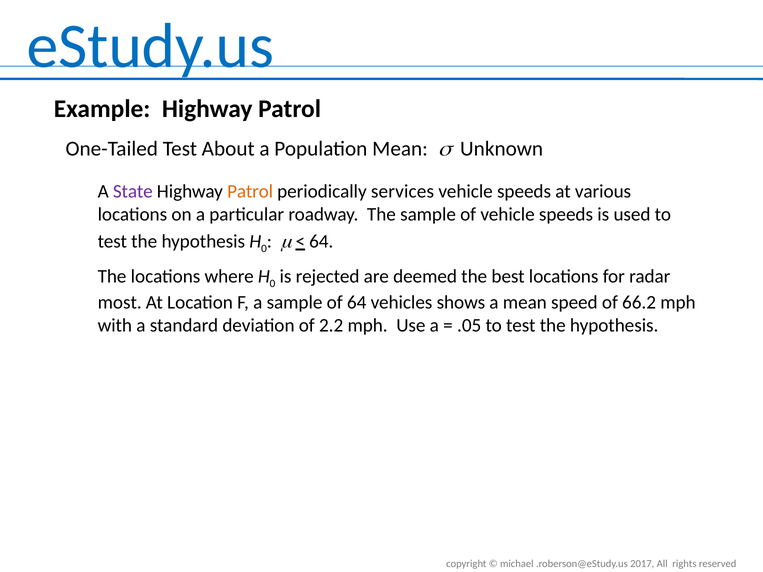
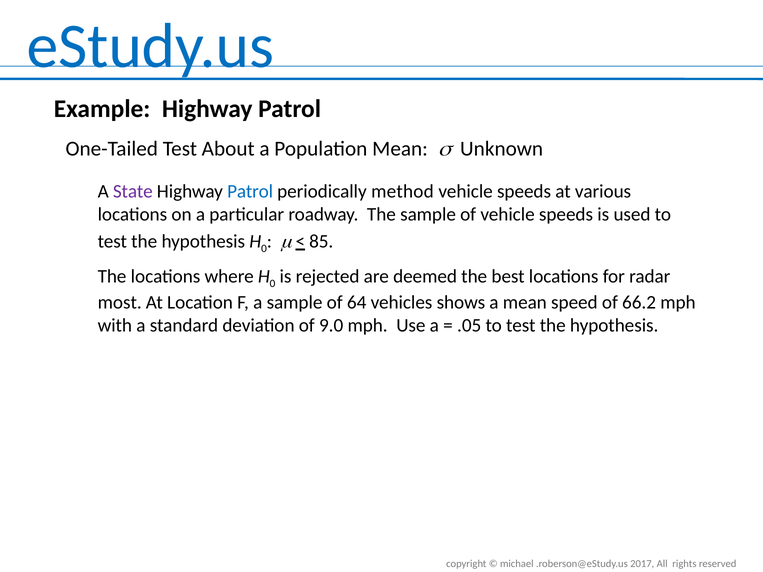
Patrol at (250, 192) colour: orange -> blue
services: services -> method
64 at (321, 241): 64 -> 85
2.2: 2.2 -> 9.0
